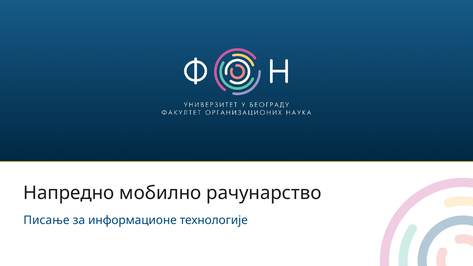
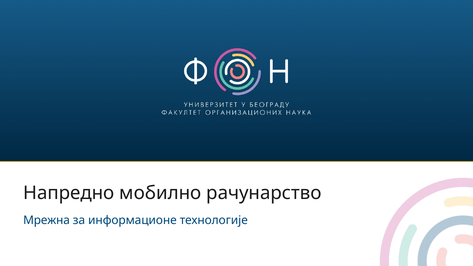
Писање: Писање -> Мрежна
